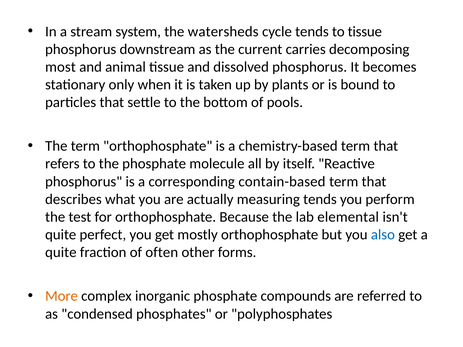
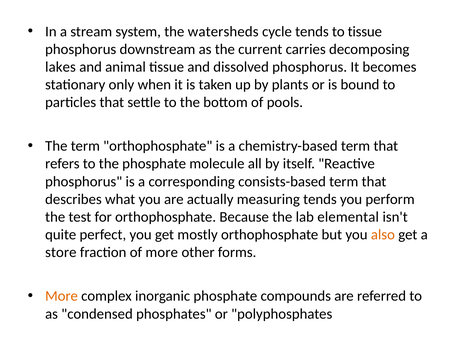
most: most -> lakes
contain-based: contain-based -> consists-based
also colour: blue -> orange
quite at (61, 253): quite -> store
of often: often -> more
